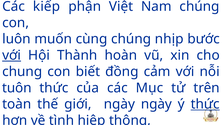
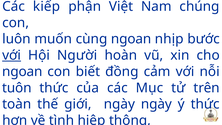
cùng chúng: chúng -> ngoan
Thành: Thành -> Người
chung at (22, 72): chung -> ngoan
thức at (205, 104) underline: present -> none
